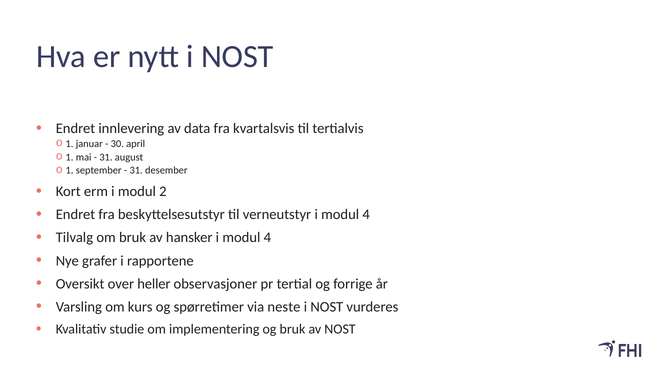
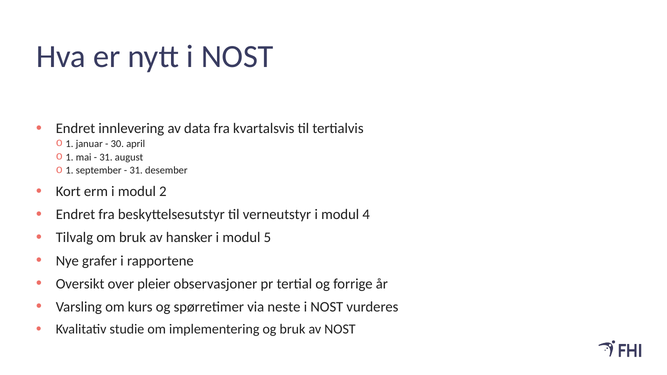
hansker i modul 4: 4 -> 5
heller: heller -> pleier
